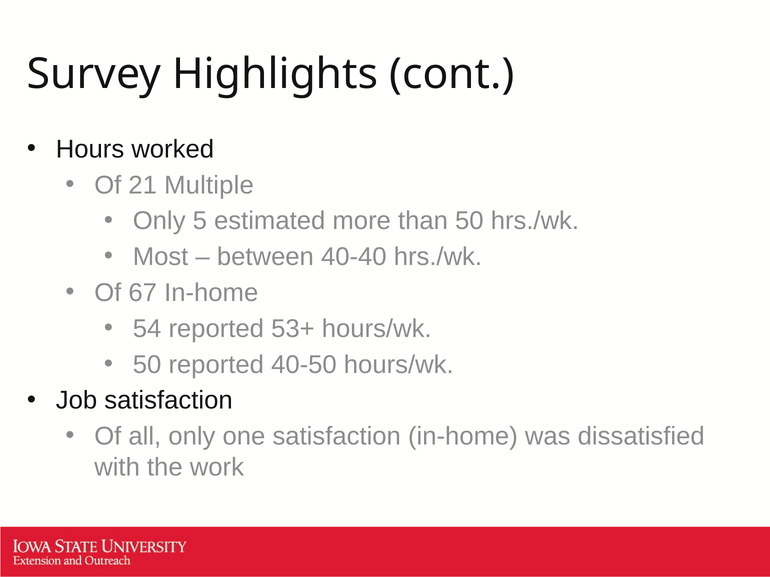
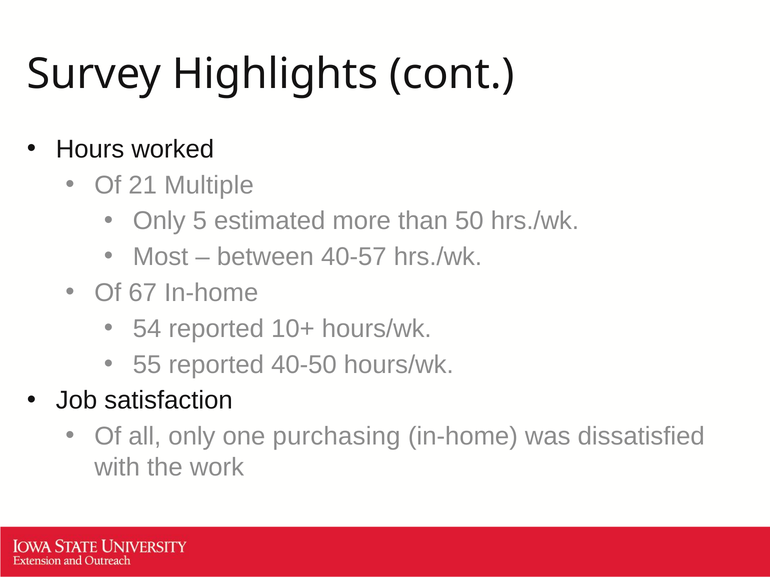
40-40: 40-40 -> 40-57
53+: 53+ -> 10+
50 at (147, 365): 50 -> 55
one satisfaction: satisfaction -> purchasing
